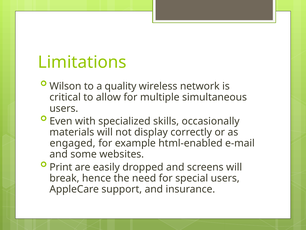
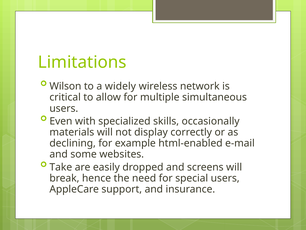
quality: quality -> widely
engaged: engaged -> declining
Print: Print -> Take
